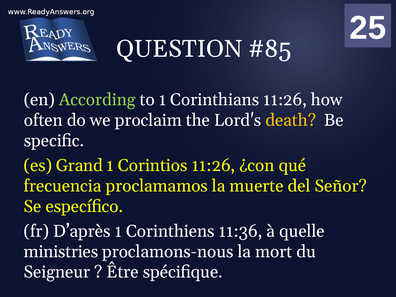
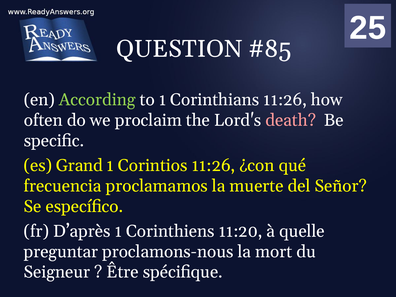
death colour: yellow -> pink
11:36: 11:36 -> 11:20
ministries: ministries -> preguntar
